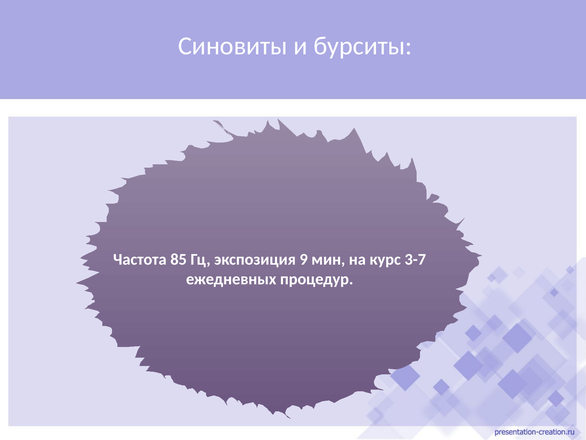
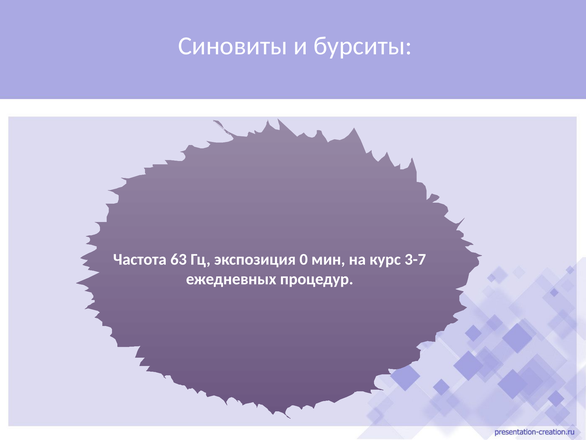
85: 85 -> 63
9: 9 -> 0
